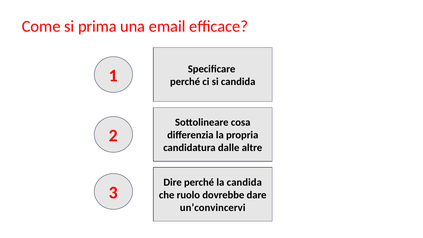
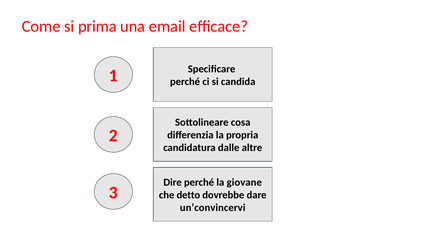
la candida: candida -> giovane
ruolo: ruolo -> detto
